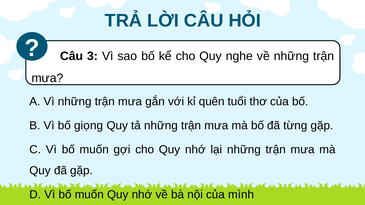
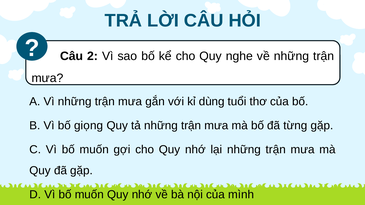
3: 3 -> 2
quên: quên -> dùng
